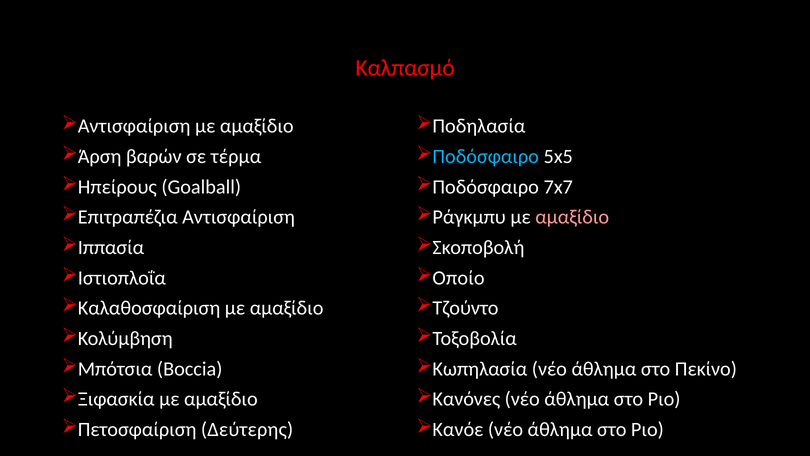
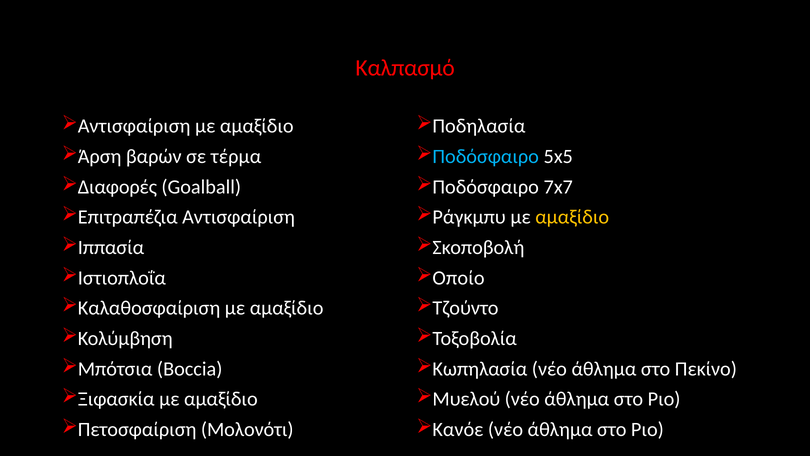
Ηπείρους: Ηπείρους -> Διαφορές
αμαξίδιο at (572, 217) colour: pink -> yellow
Κανόνες: Κανόνες -> Μυελού
Δεύτερης: Δεύτερης -> Μολονότι
